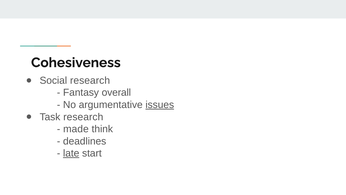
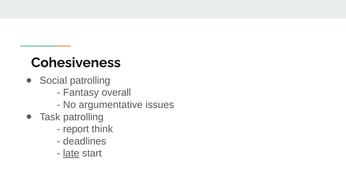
Social research: research -> patrolling
issues underline: present -> none
Task research: research -> patrolling
made: made -> report
